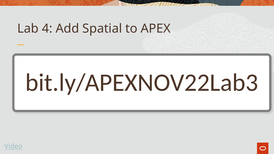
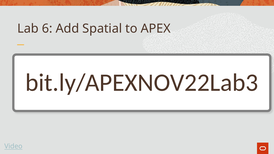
4: 4 -> 6
